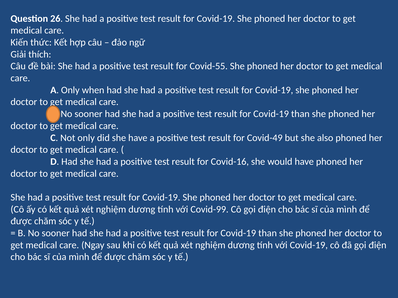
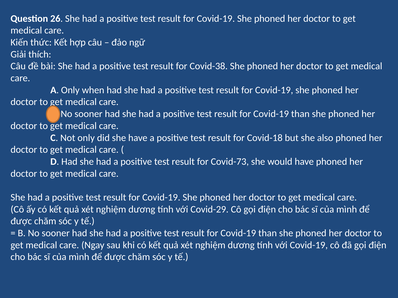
Covid-55: Covid-55 -> Covid-38
Covid-49: Covid-49 -> Covid-18
Covid-16: Covid-16 -> Covid-73
Covid-99: Covid-99 -> Covid-29
